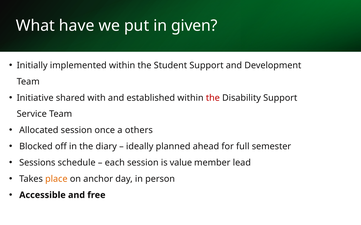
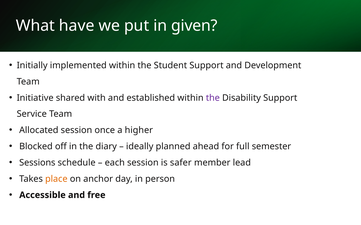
the at (213, 98) colour: red -> purple
others: others -> higher
value: value -> safer
